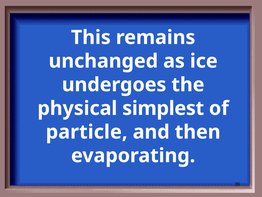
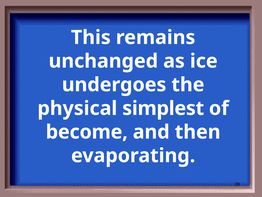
particle: particle -> become
